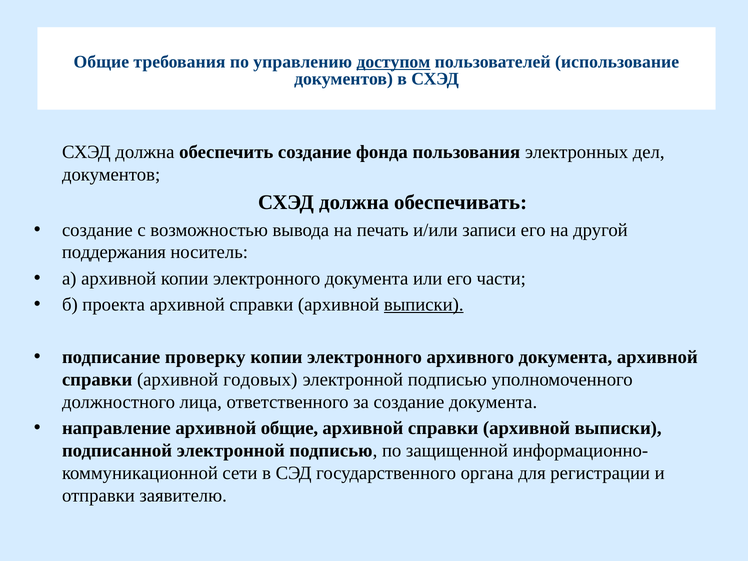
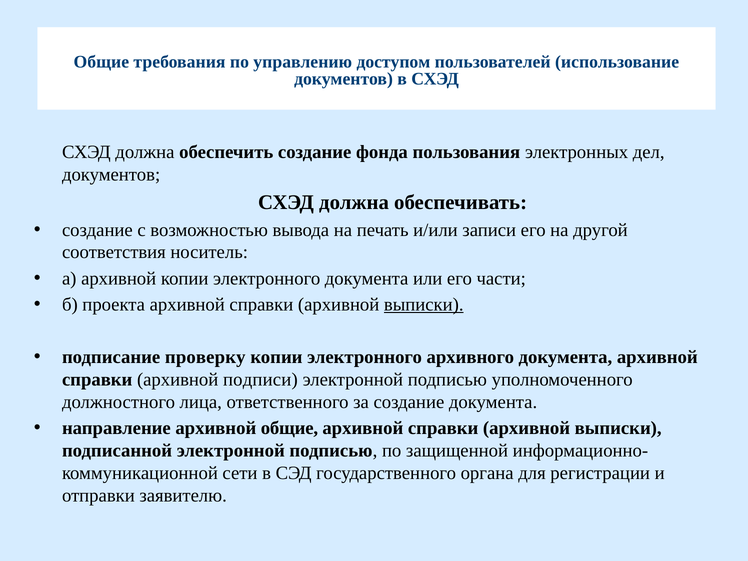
доступом underline: present -> none
поддержания: поддержания -> соответствия
годовых: годовых -> подписи
